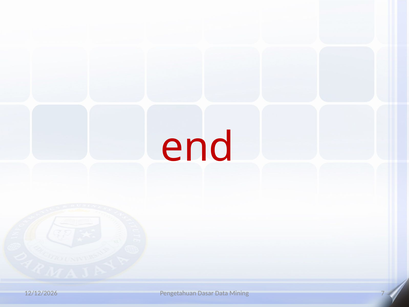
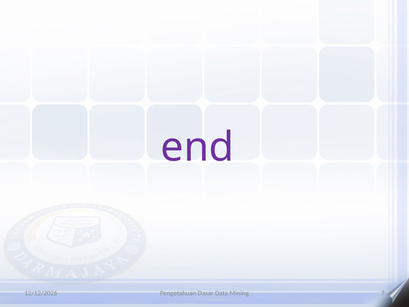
end colour: red -> purple
